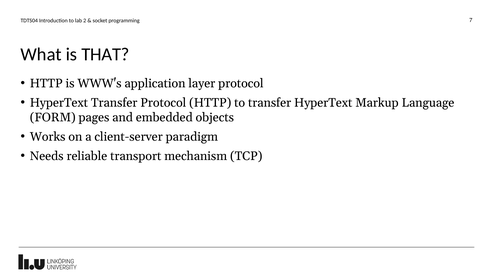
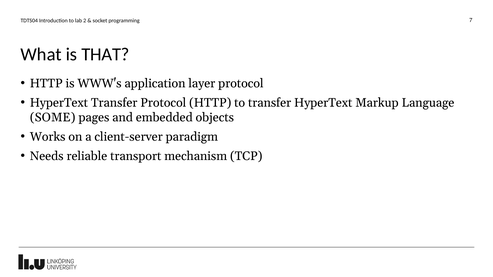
FORM: FORM -> SOME
